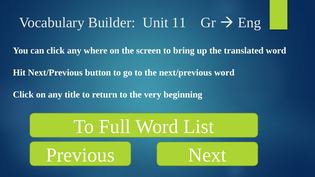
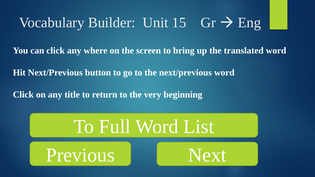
11: 11 -> 15
